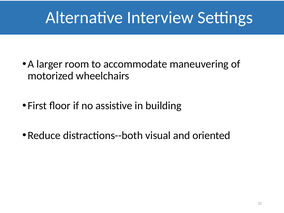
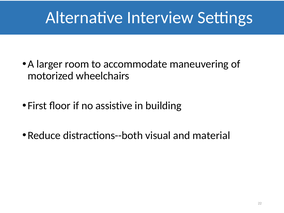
oriented: oriented -> material
